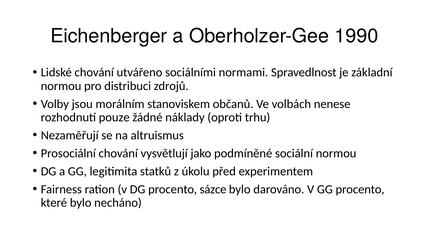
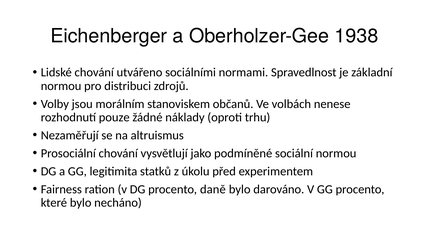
1990: 1990 -> 1938
sázce: sázce -> daně
